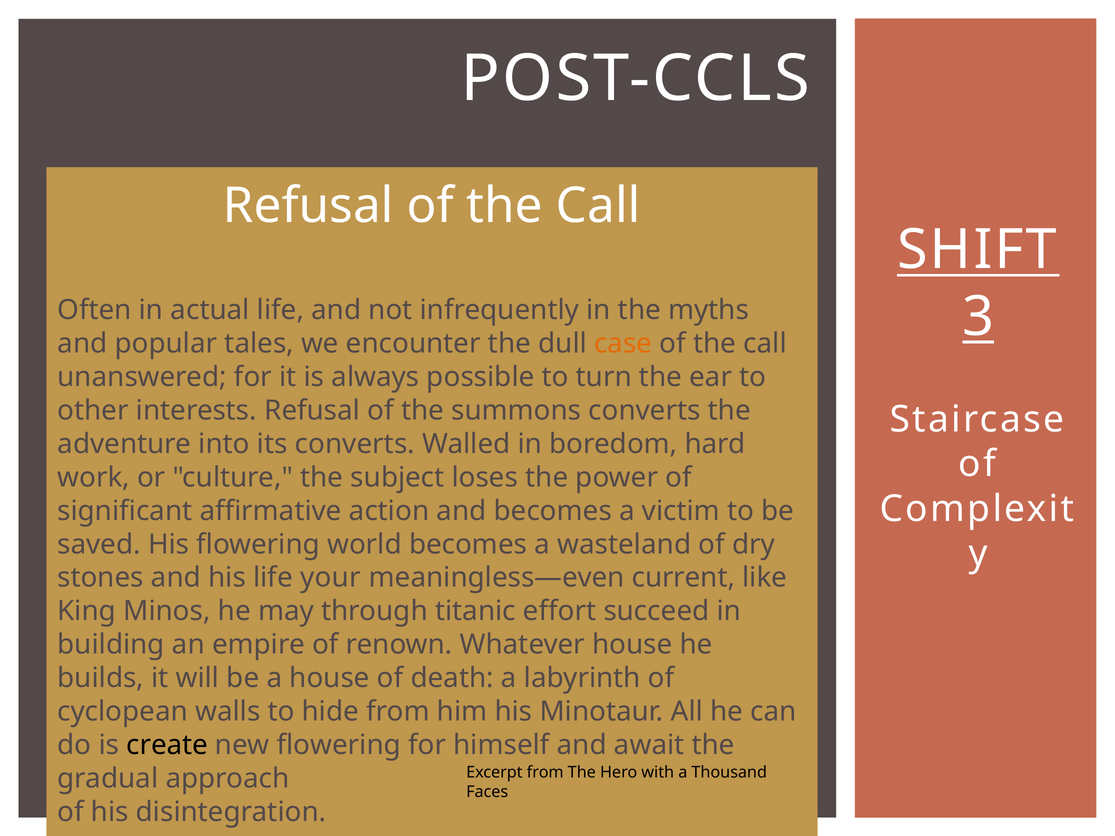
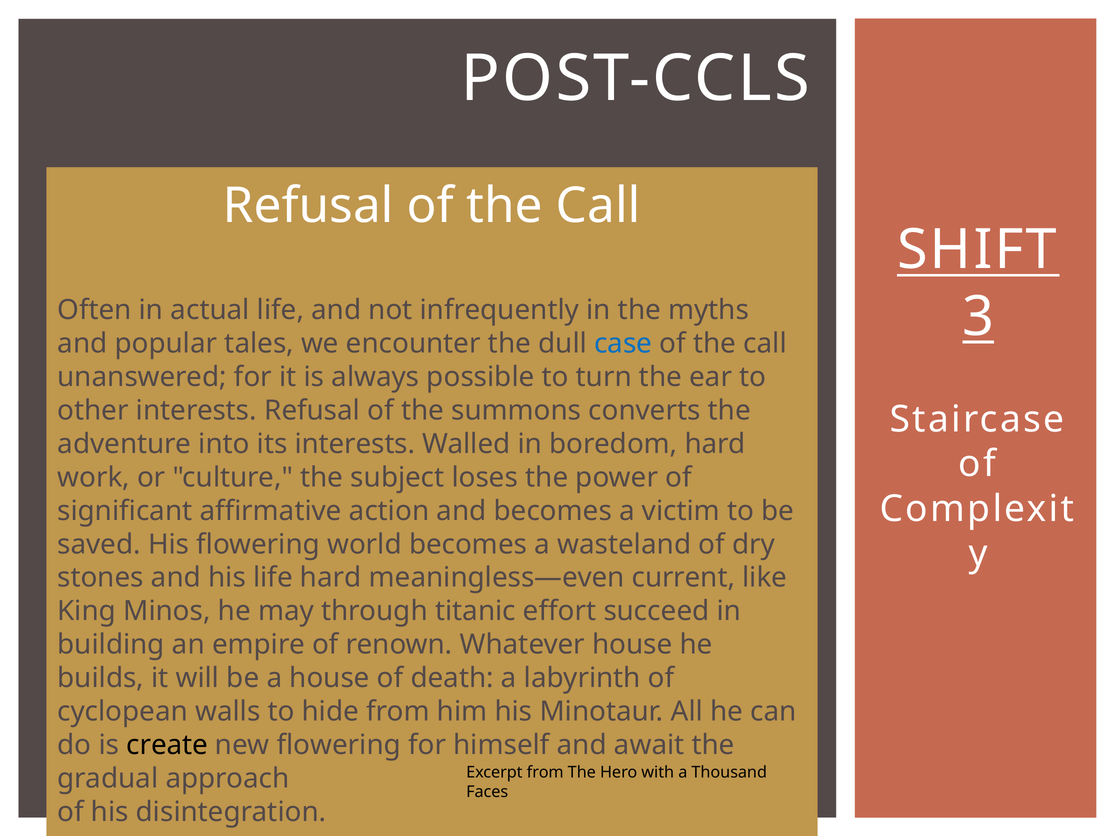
case colour: orange -> blue
its converts: converts -> interests
life your: your -> hard
